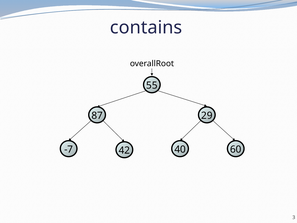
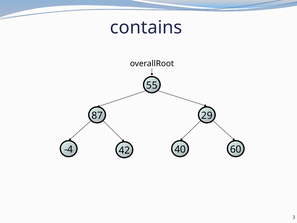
-7: -7 -> -4
